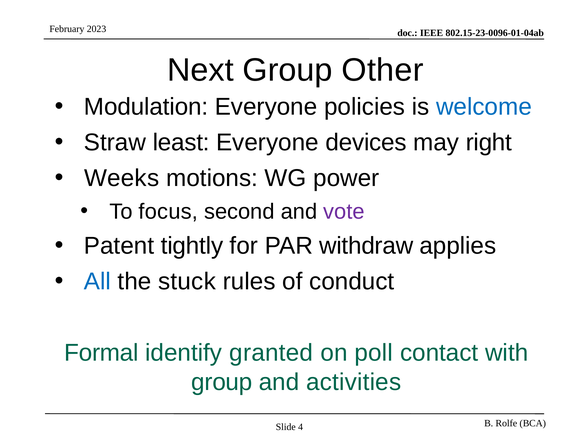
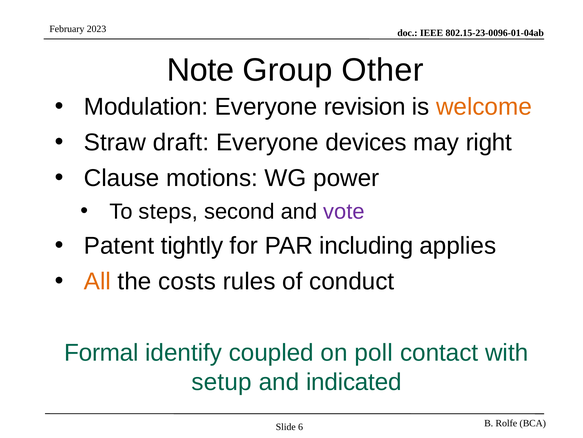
Next: Next -> Note
policies: policies -> revision
welcome colour: blue -> orange
least: least -> draft
Weeks: Weeks -> Clause
focus: focus -> steps
withdraw: withdraw -> including
All colour: blue -> orange
stuck: stuck -> costs
granted: granted -> coupled
group at (222, 381): group -> setup
activities: activities -> indicated
4: 4 -> 6
